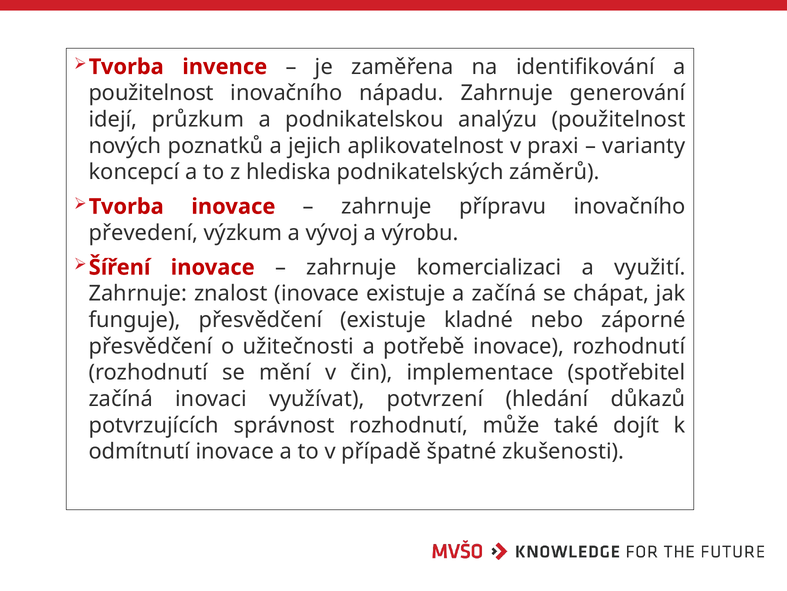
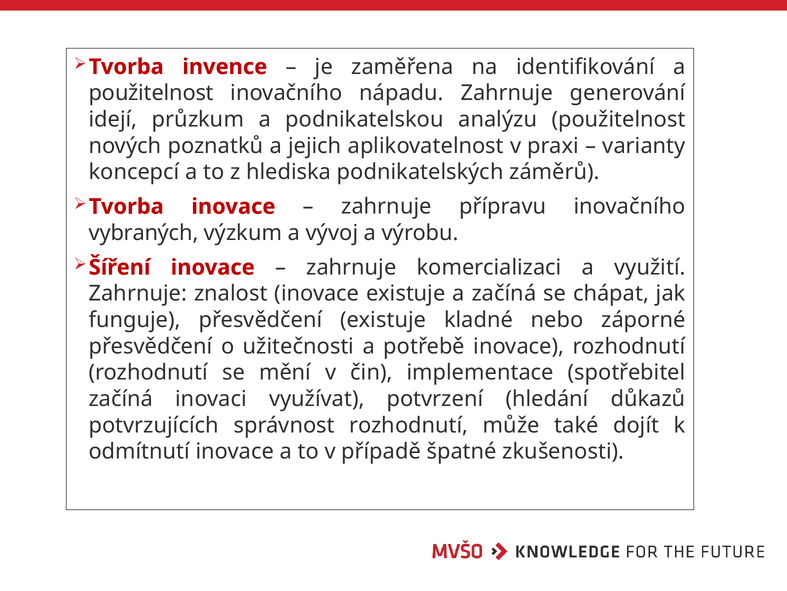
převedení: převedení -> vybraných
